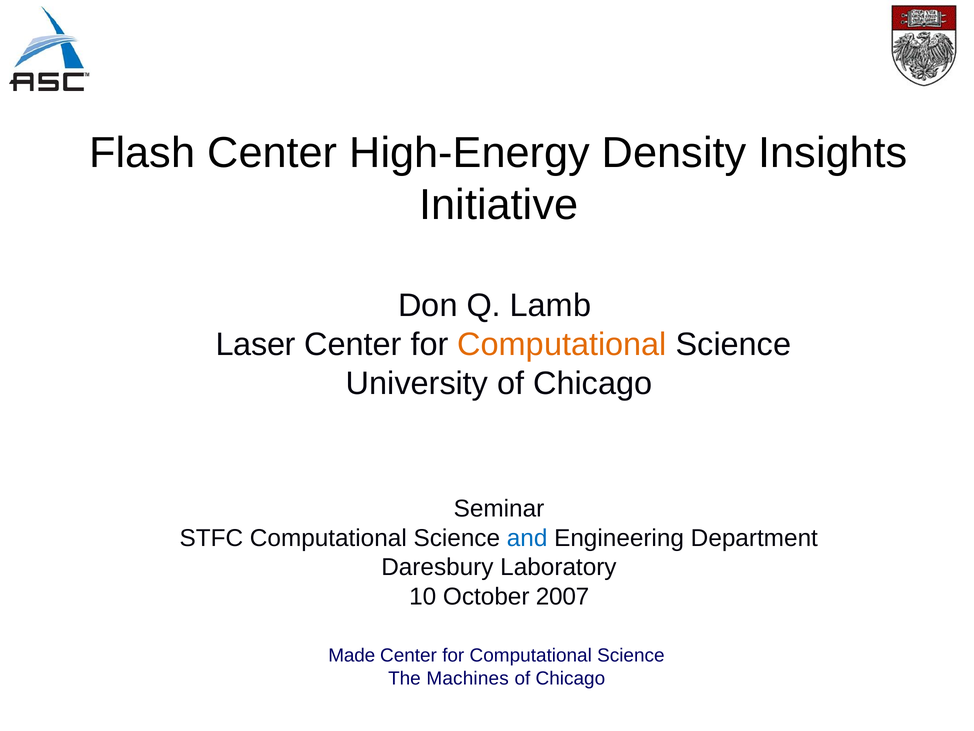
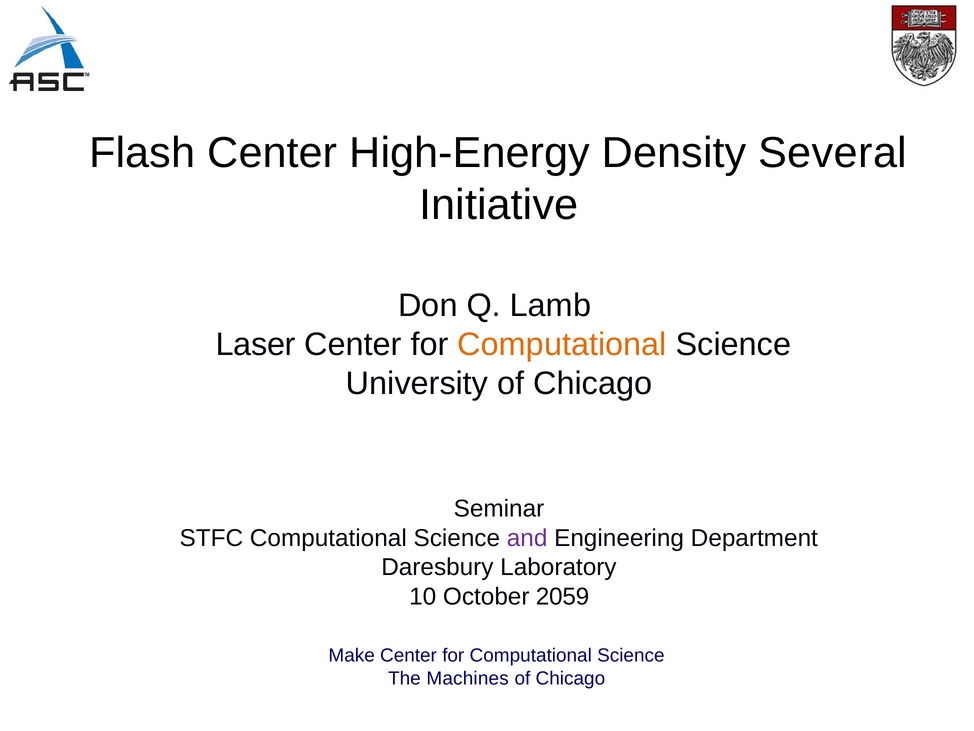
Insights: Insights -> Several
and colour: blue -> purple
2007: 2007 -> 2059
Made: Made -> Make
